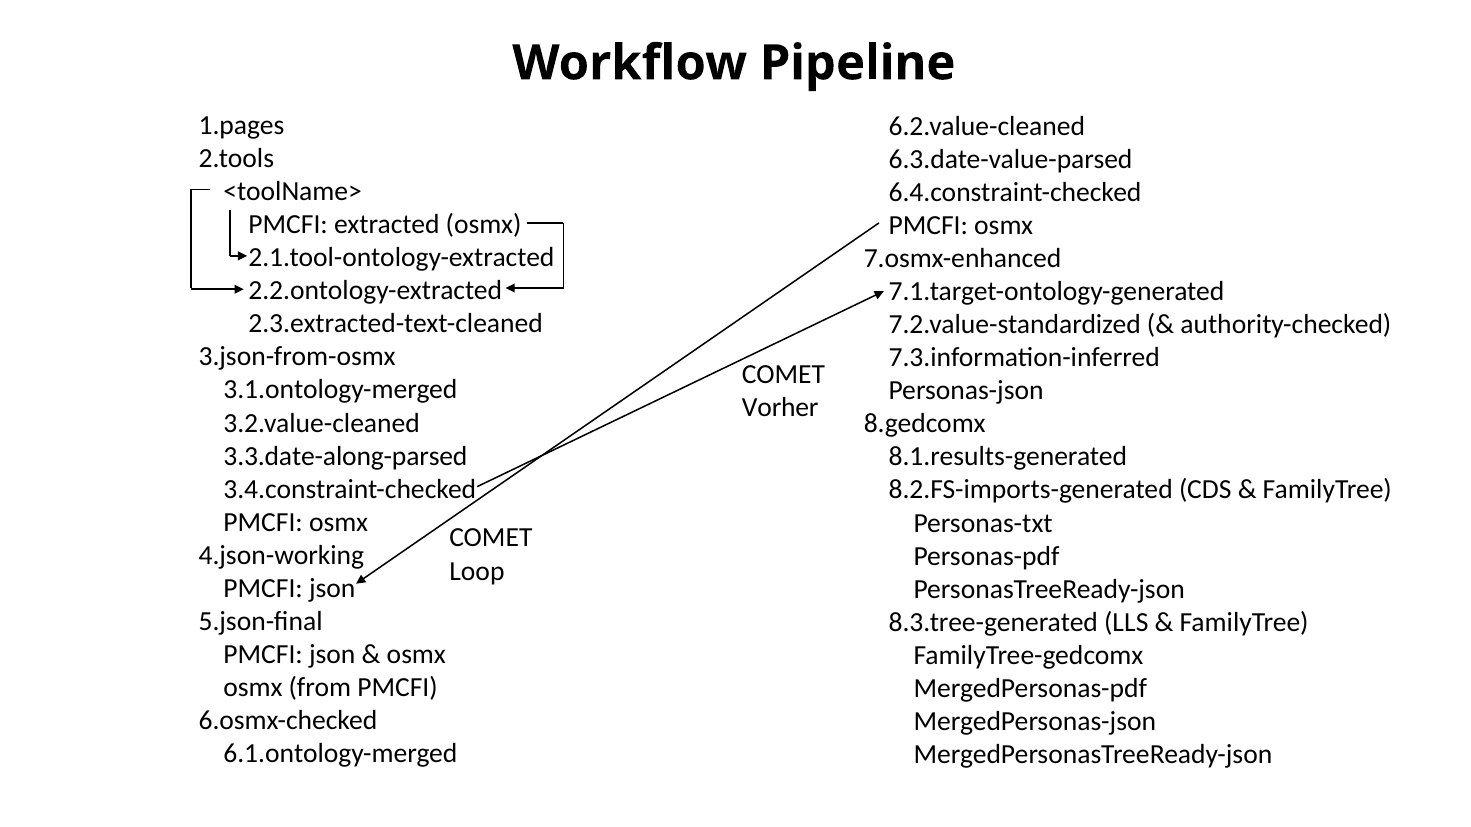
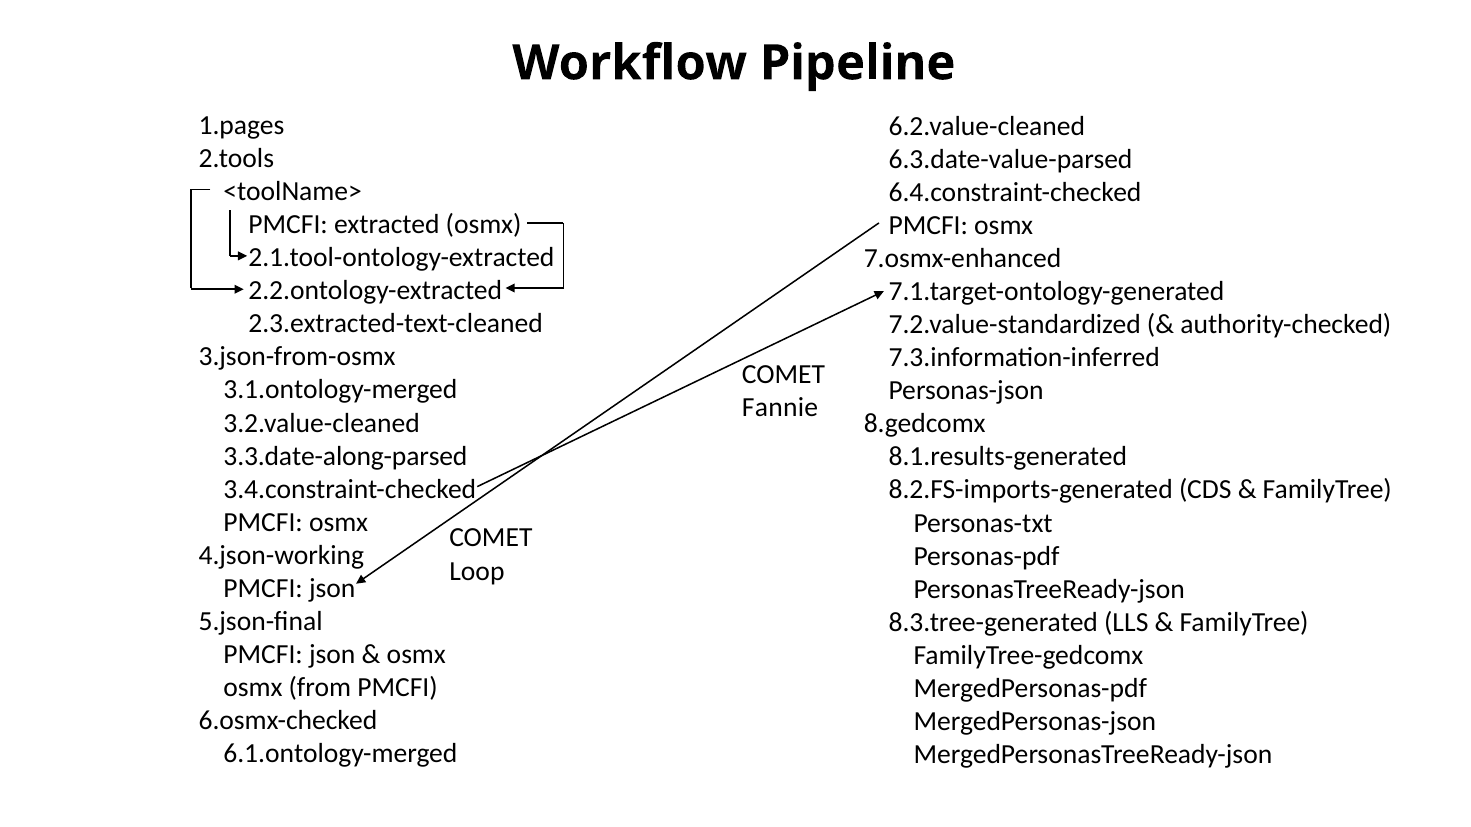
Vorher: Vorher -> Fannie
